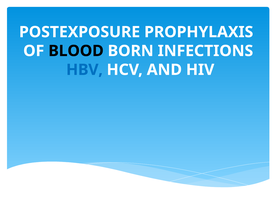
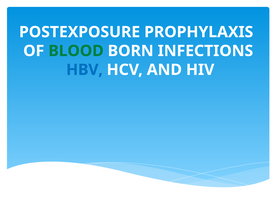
BLOOD colour: black -> green
